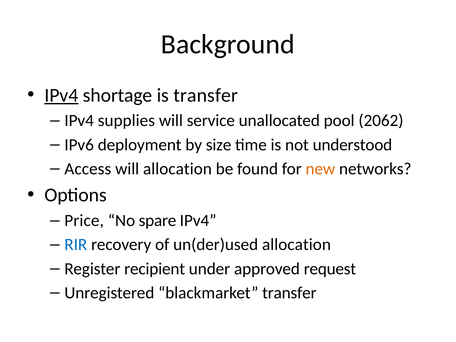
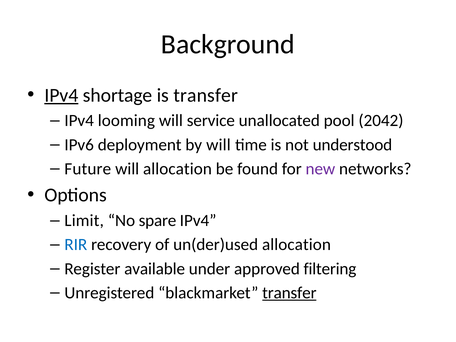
supplies: supplies -> looming
2062: 2062 -> 2042
by size: size -> will
Access: Access -> Future
new colour: orange -> purple
Price: Price -> Limit
recipient: recipient -> available
request: request -> filtering
transfer at (289, 293) underline: none -> present
